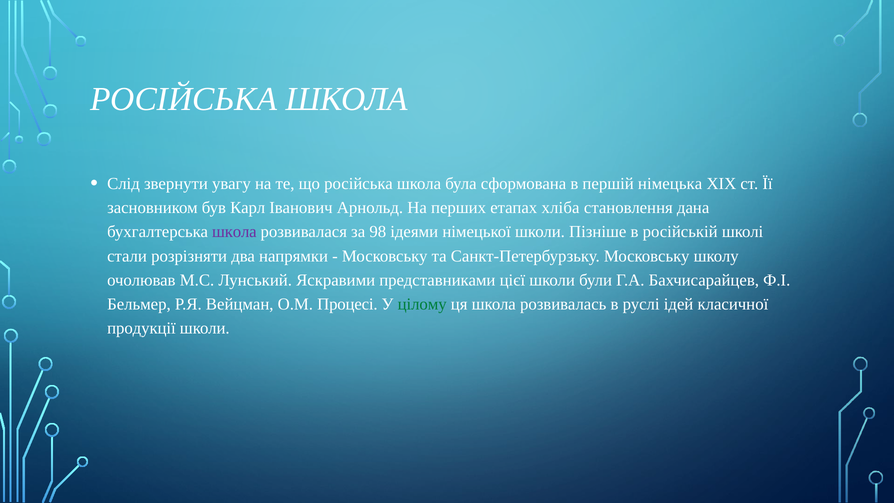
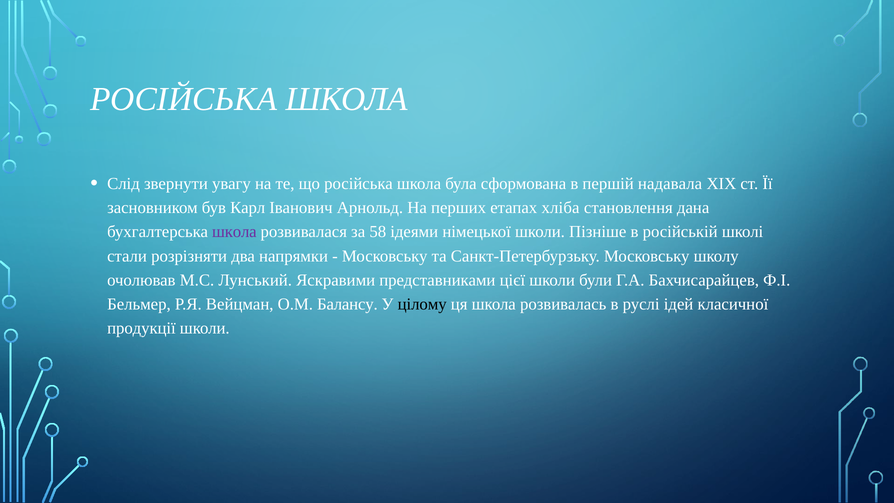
німецька: німецька -> надавала
98: 98 -> 58
Процесі: Процесі -> Балансу
цілому colour: green -> black
